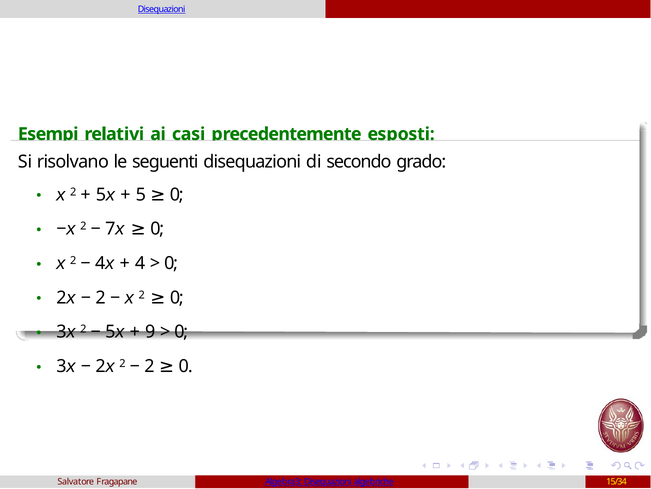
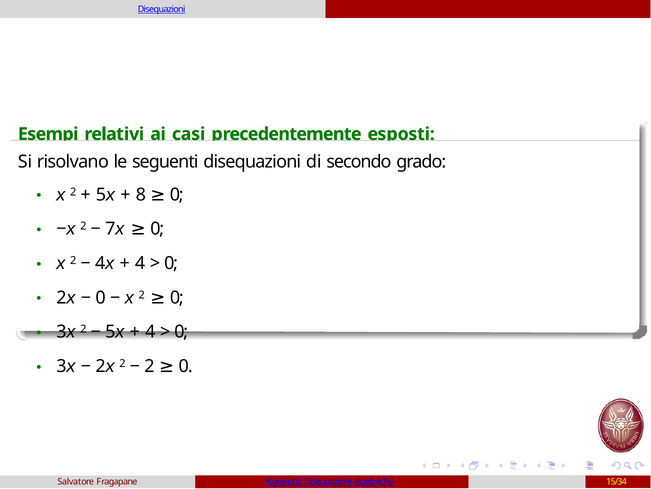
5: 5 -> 8
2 at (101, 298): 2 -> 0
9 at (150, 332): 9 -> 4
